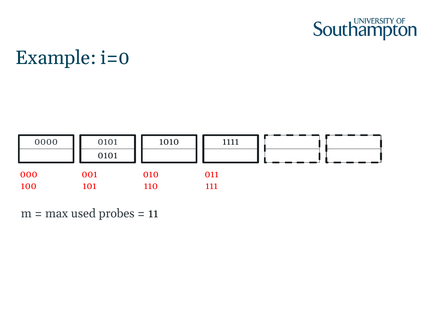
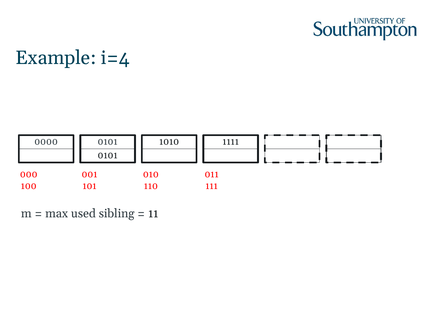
i=0: i=0 -> i=4
probes: probes -> sibling
